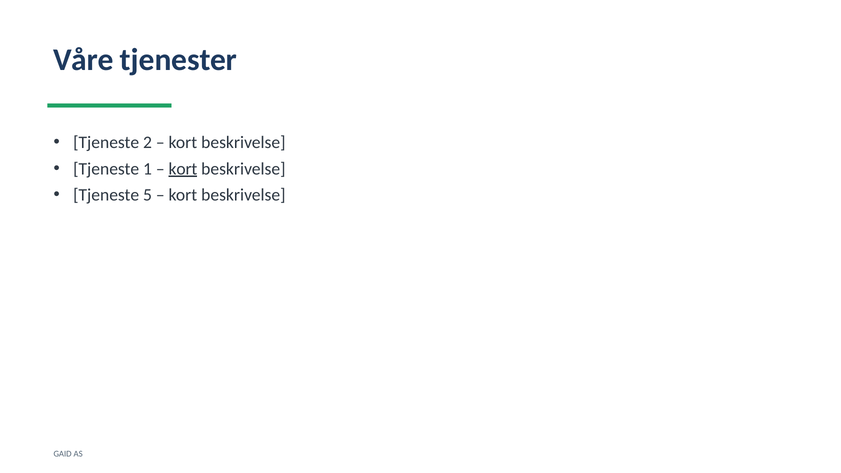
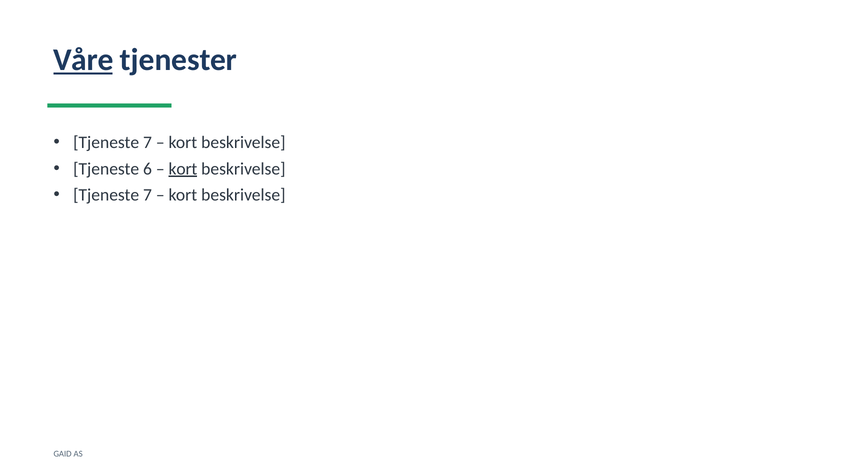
Våre underline: none -> present
2 at (147, 142): 2 -> 7
1: 1 -> 6
5 at (147, 195): 5 -> 7
